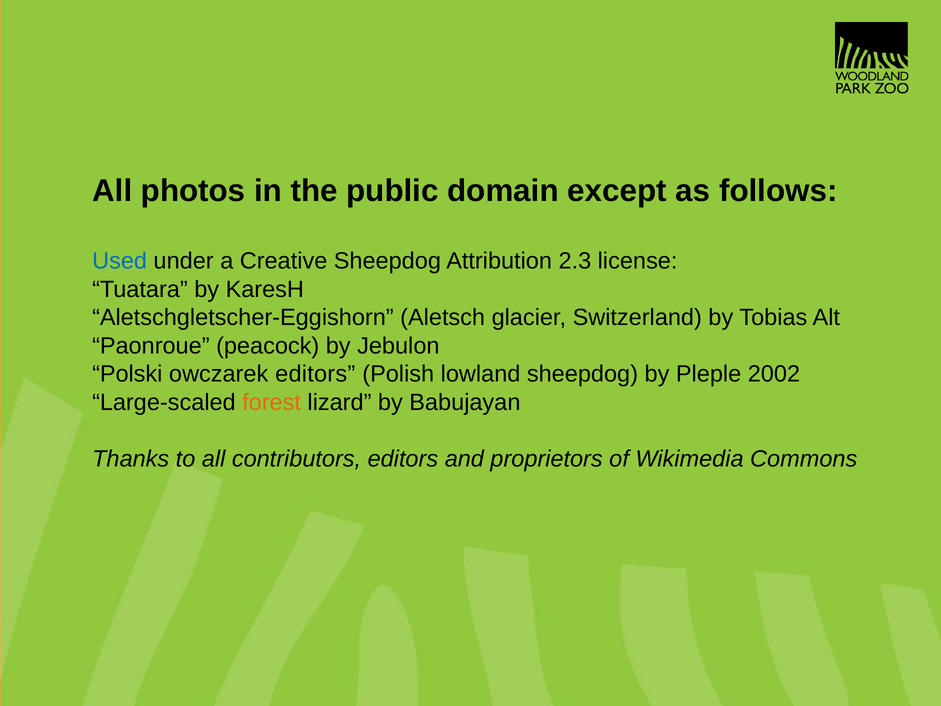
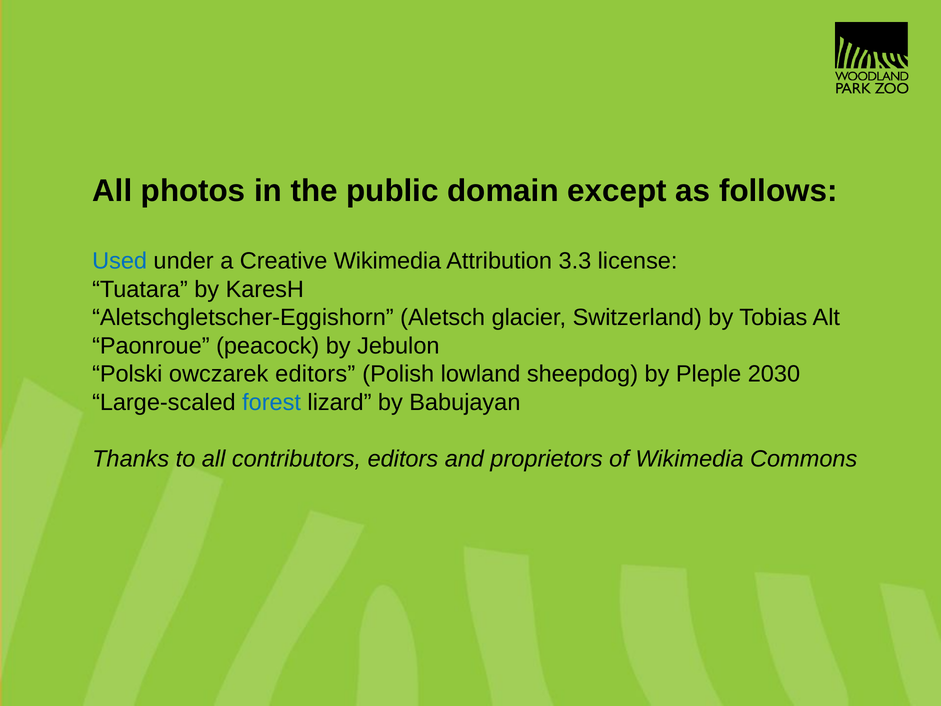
Creative Sheepdog: Sheepdog -> Wikimedia
2.3: 2.3 -> 3.3
2002: 2002 -> 2030
forest colour: orange -> blue
